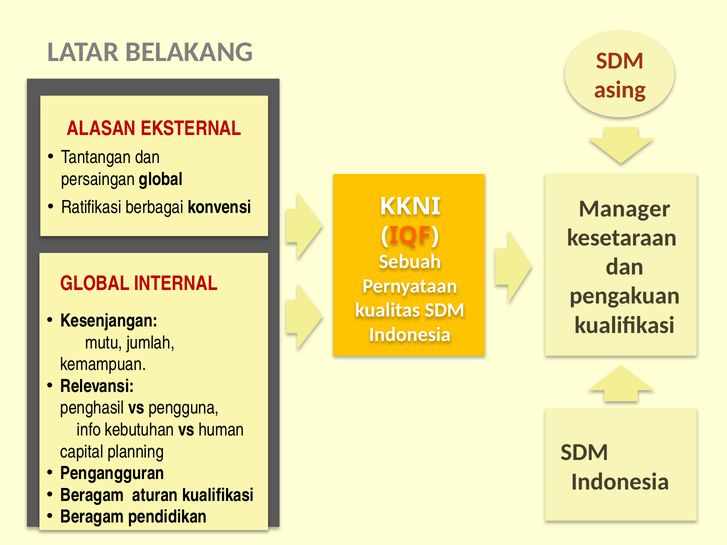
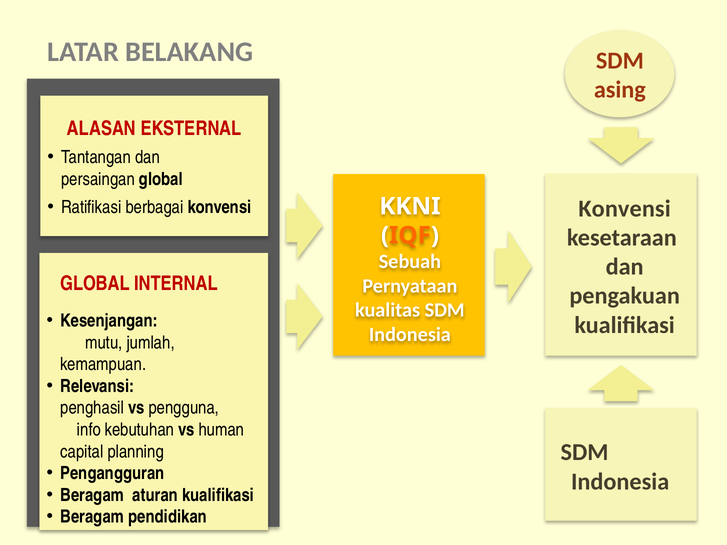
Manager at (624, 209): Manager -> Konvensi
